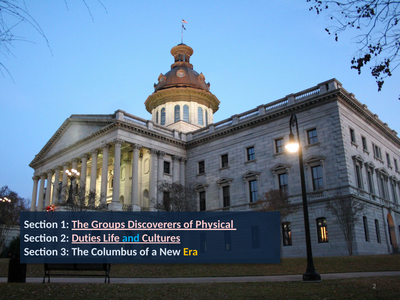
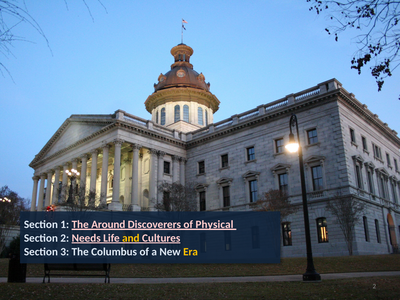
Groups: Groups -> Around
Duties: Duties -> Needs
and colour: light blue -> yellow
